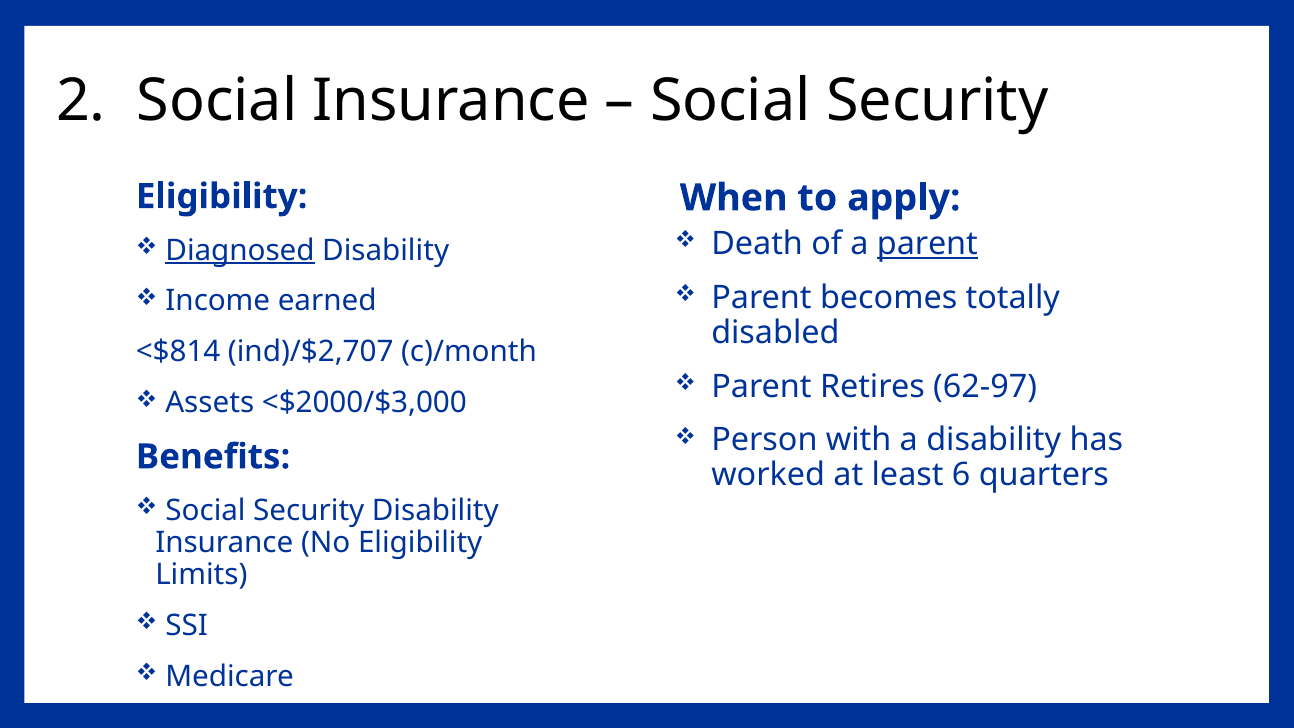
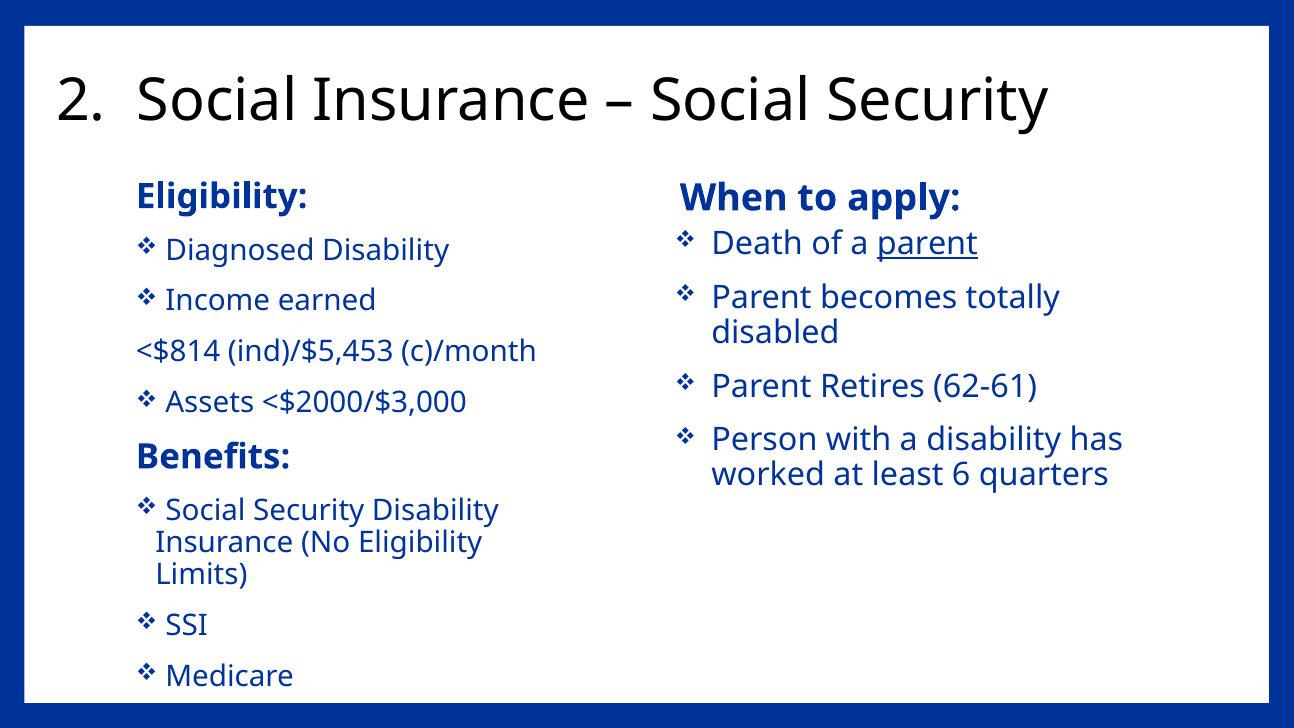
Diagnosed underline: present -> none
ind)/$2,707: ind)/$2,707 -> ind)/$5,453
62-97: 62-97 -> 62-61
